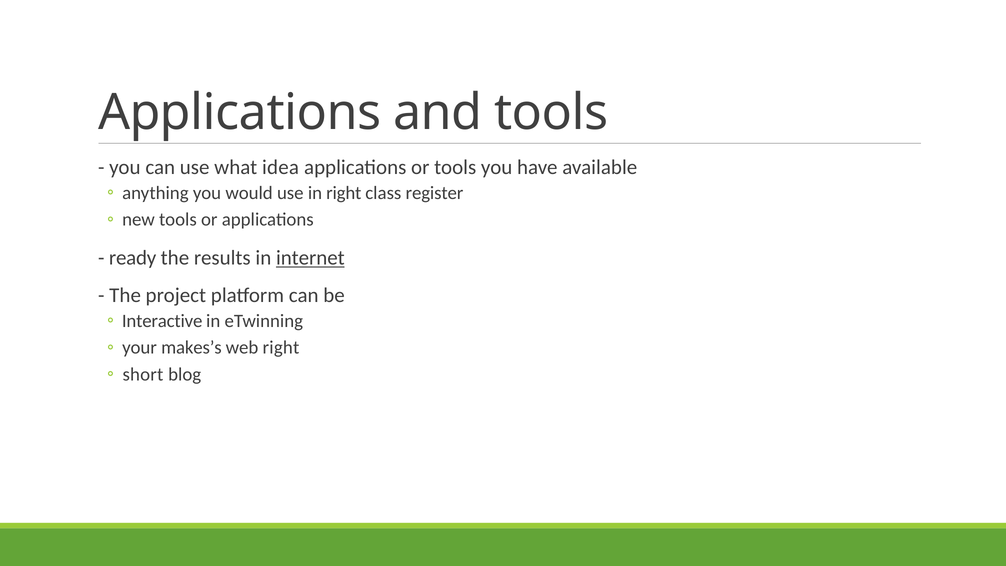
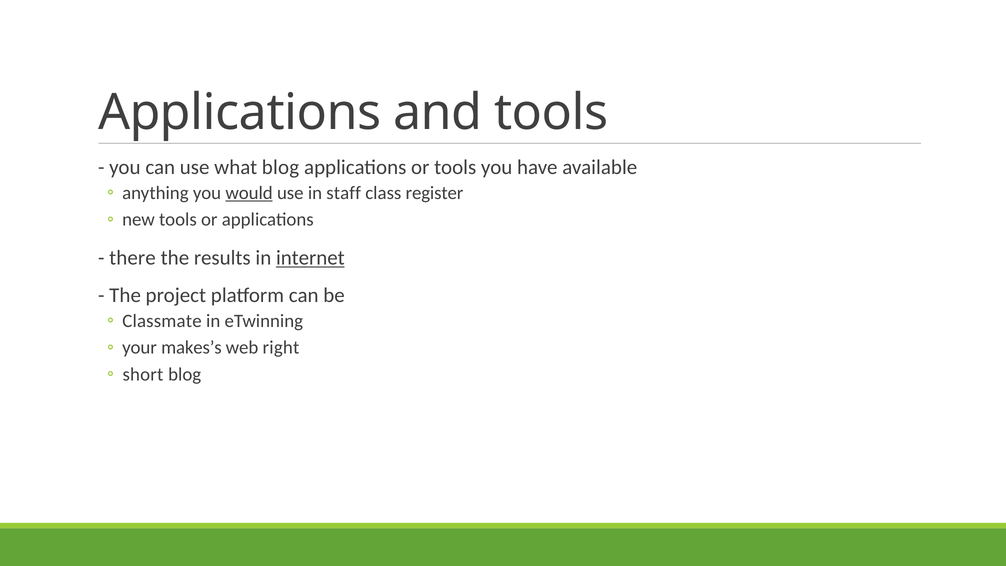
what idea: idea -> blog
would underline: none -> present
in right: right -> staff
ready: ready -> there
Interactive: Interactive -> Classmate
